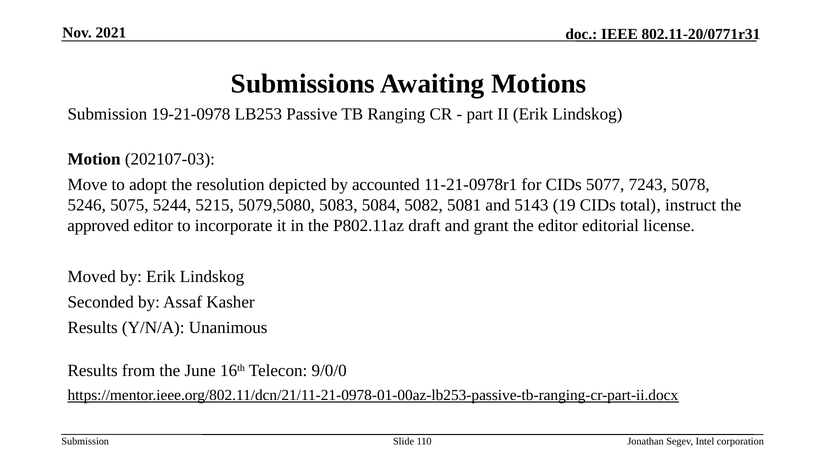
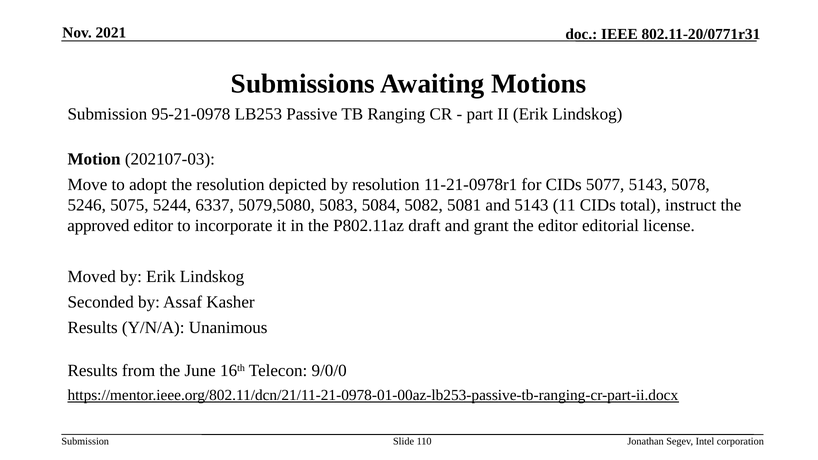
19-21-0978: 19-21-0978 -> 95-21-0978
by accounted: accounted -> resolution
5077 7243: 7243 -> 5143
5215: 5215 -> 6337
19: 19 -> 11
